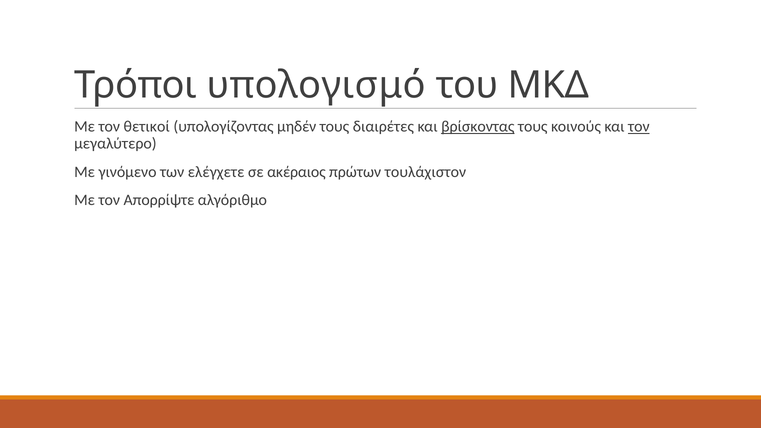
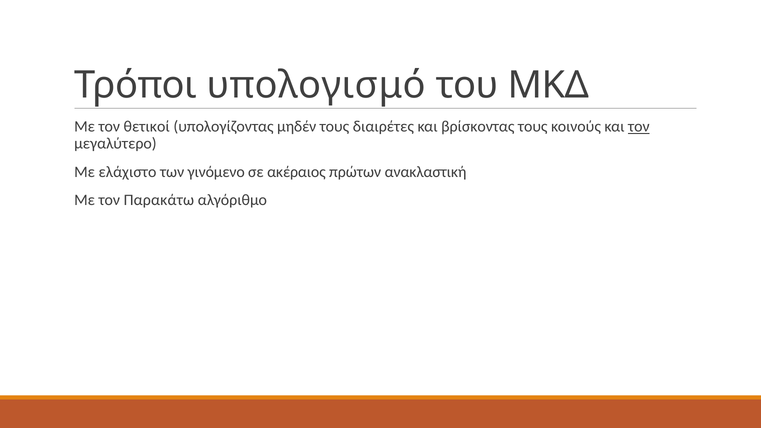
βρίσκοντας underline: present -> none
γινόμενο: γινόμενο -> ελάχιστο
ελέγχετε: ελέγχετε -> γινόμενο
τουλάχιστον: τουλάχιστον -> ανακλαστική
Απορρίψτε: Απορρίψτε -> Παρακάτω
